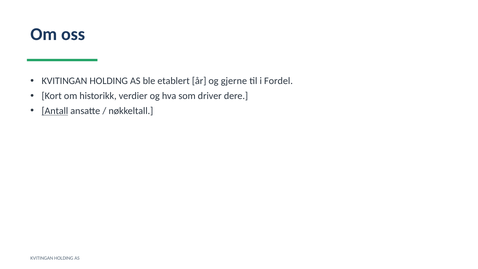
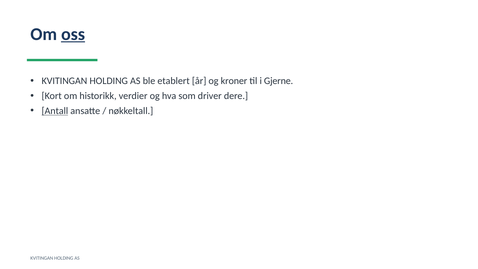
oss underline: none -> present
gjerne: gjerne -> kroner
Fordel: Fordel -> Gjerne
